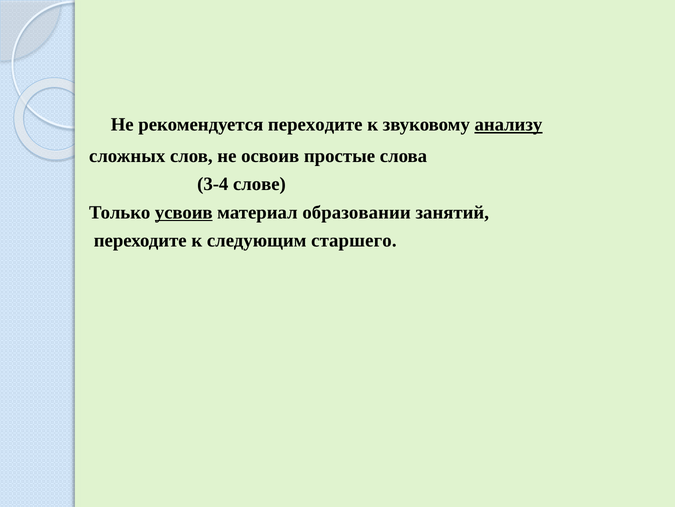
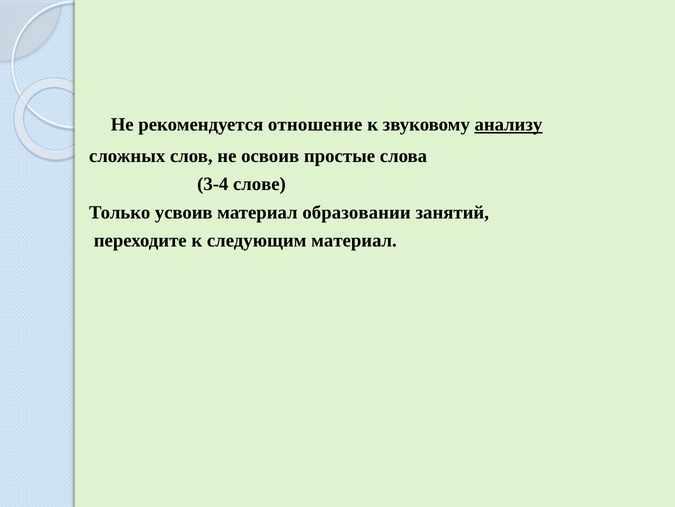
рекомендуется переходите: переходите -> отношение
усвоив underline: present -> none
следующим старшего: старшего -> материал
